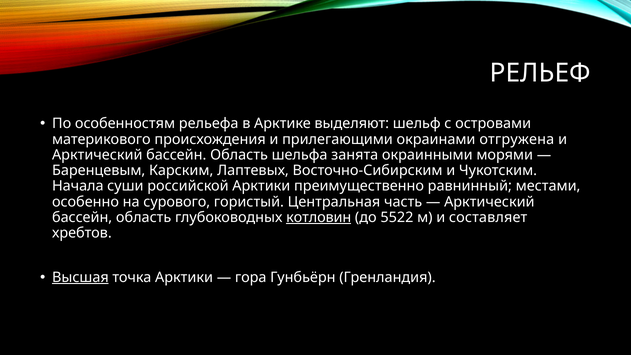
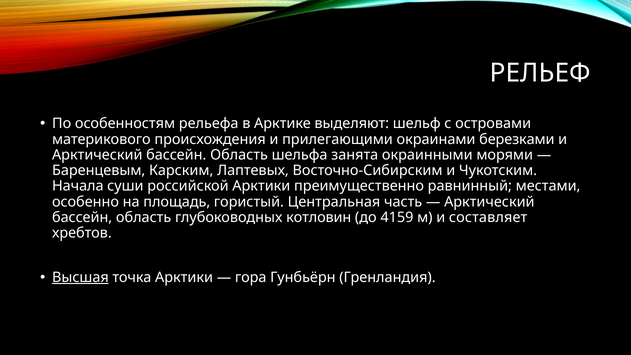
отгружена: отгружена -> березками
сурового: сурового -> площадь
котловин underline: present -> none
5522: 5522 -> 4159
